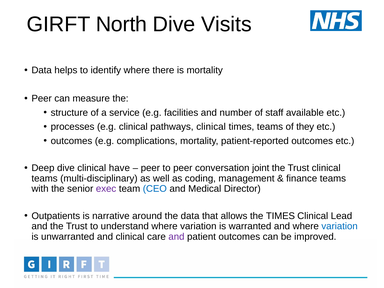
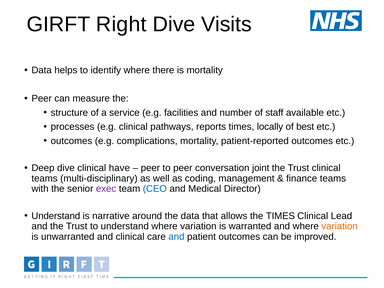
North: North -> Right
pathways clinical: clinical -> reports
times teams: teams -> locally
they: they -> best
Outpatients at (56, 216): Outpatients -> Understand
variation at (340, 226) colour: blue -> orange
and at (176, 237) colour: purple -> blue
